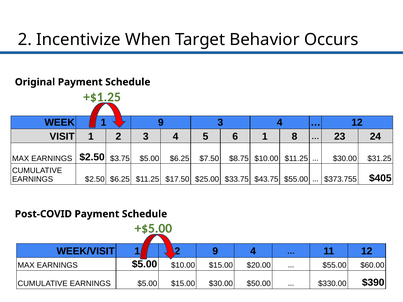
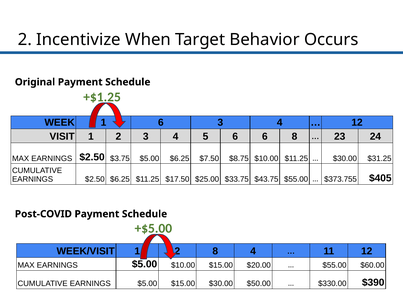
9 at (161, 123): 9 -> 6
6 1: 1 -> 6
9 at (215, 251): 9 -> 8
